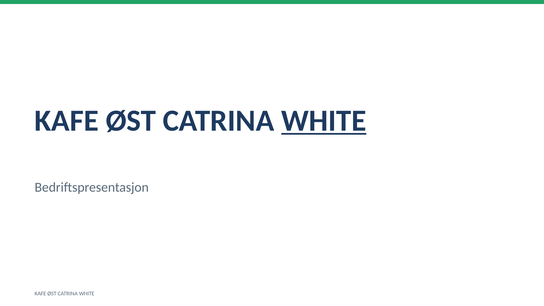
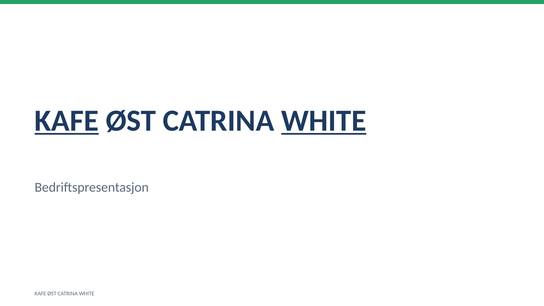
KAFE at (67, 121) underline: none -> present
